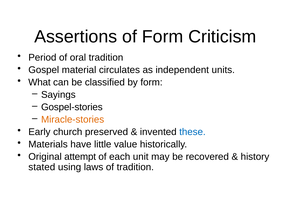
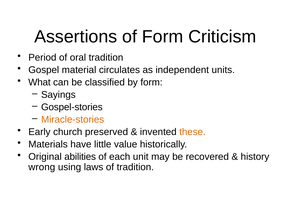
these colour: blue -> orange
attempt: attempt -> abilities
stated: stated -> wrong
